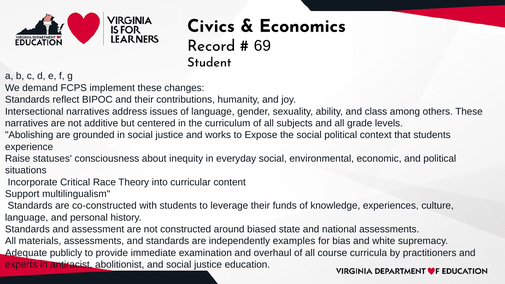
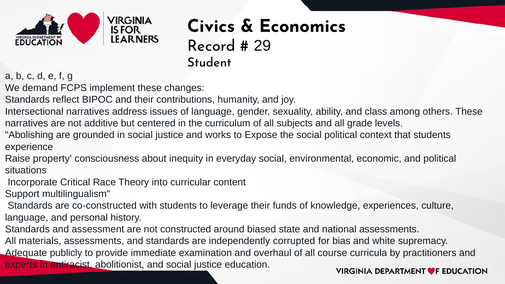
69: 69 -> 29
statuses: statuses -> property
examples: examples -> corrupted
